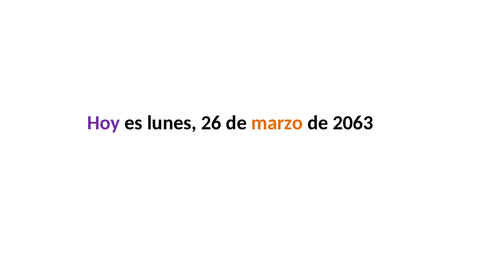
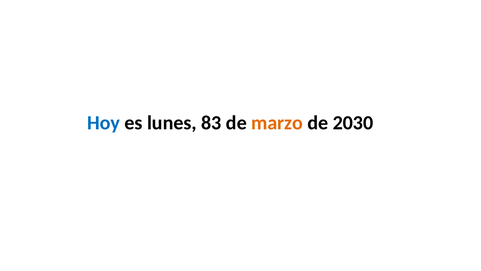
Hoy colour: purple -> blue
26: 26 -> 83
2063: 2063 -> 2030
